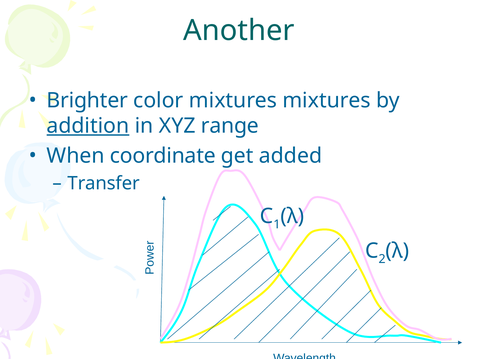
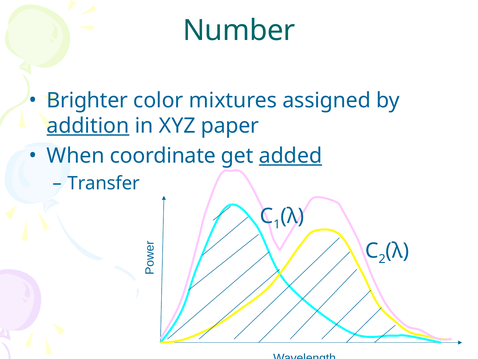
Another: Another -> Number
mixtures mixtures: mixtures -> assigned
range: range -> paper
added underline: none -> present
